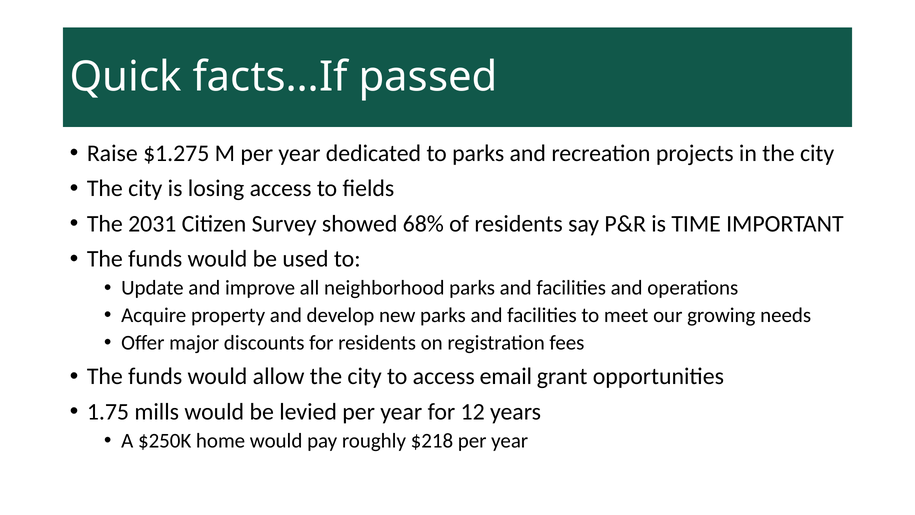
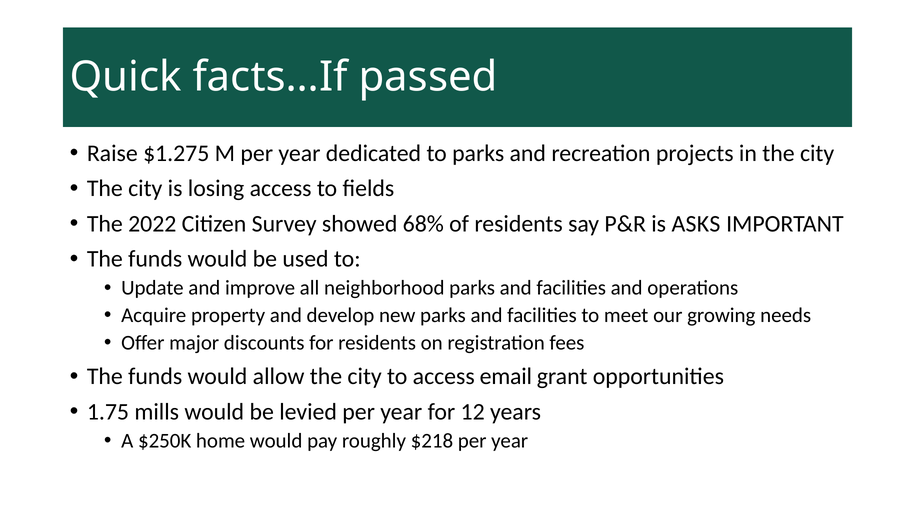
2031: 2031 -> 2022
TIME: TIME -> ASKS
